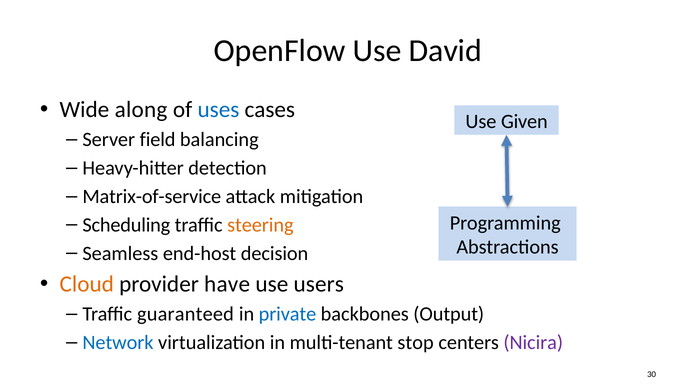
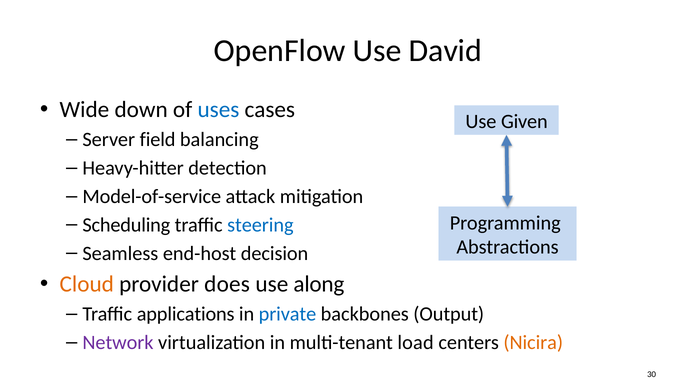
along: along -> down
Matrix-of-service: Matrix-of-service -> Model-of-service
steering colour: orange -> blue
have: have -> does
users: users -> along
guaranteed: guaranteed -> applications
Network colour: blue -> purple
stop: stop -> load
Nicira colour: purple -> orange
